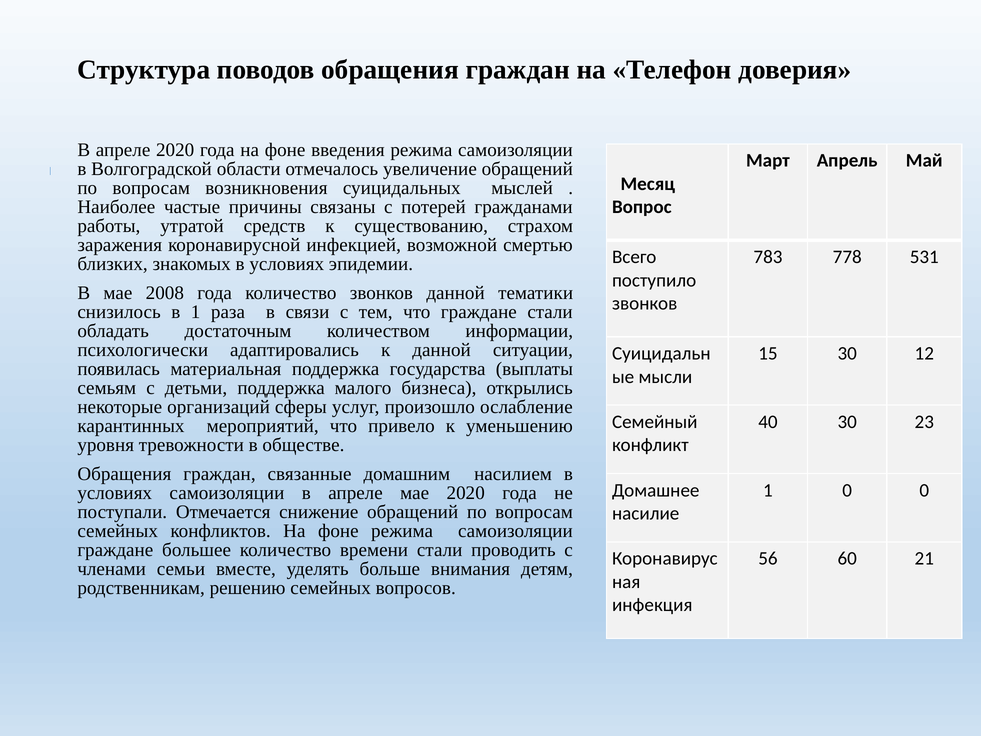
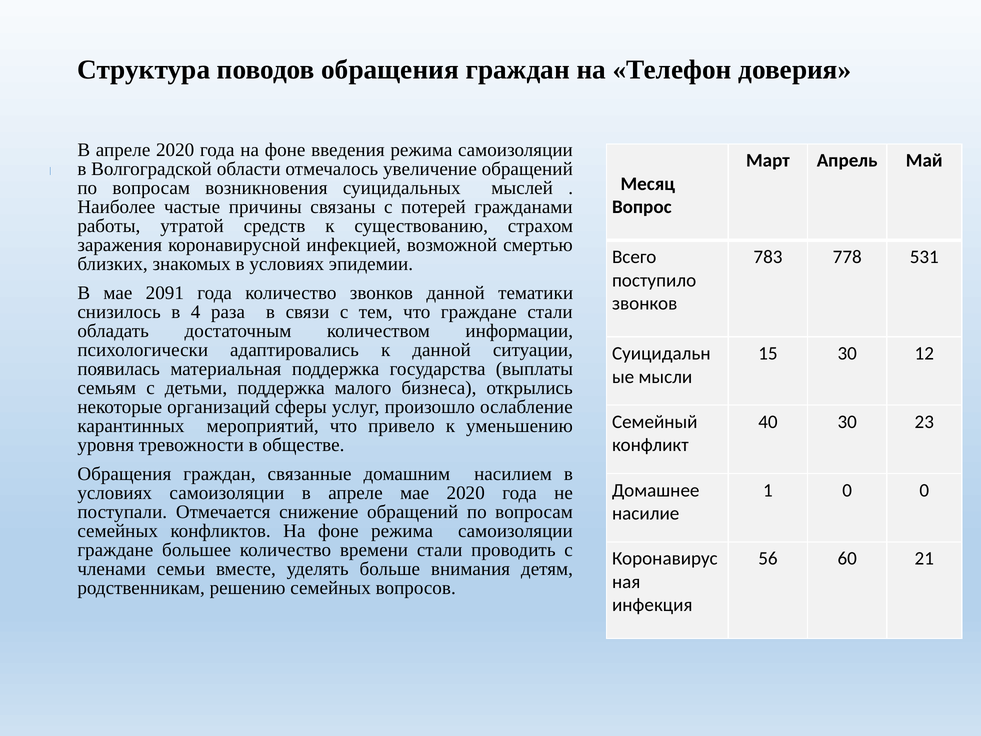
2008: 2008 -> 2091
в 1: 1 -> 4
